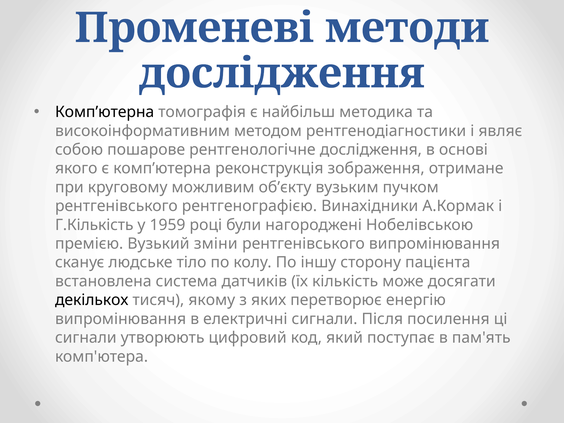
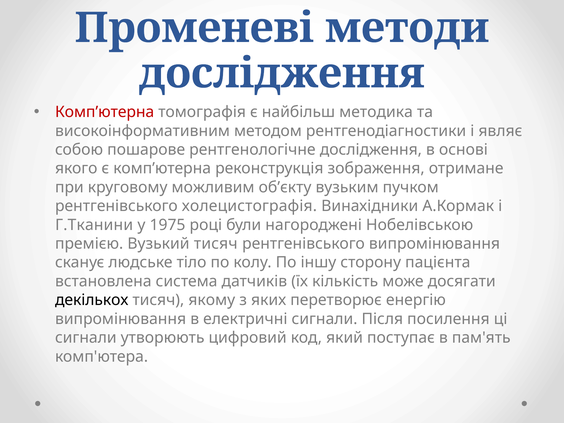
Комп’ютерна at (105, 112) colour: black -> red
рентгенографією: рентгенографією -> холецистографія
Г.Кількість: Г.Кількість -> Г.Тканини
1959: 1959 -> 1975
Вузький зміни: зміни -> тисяч
